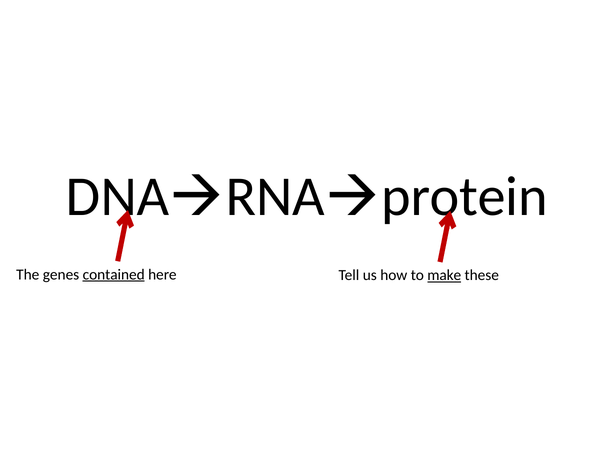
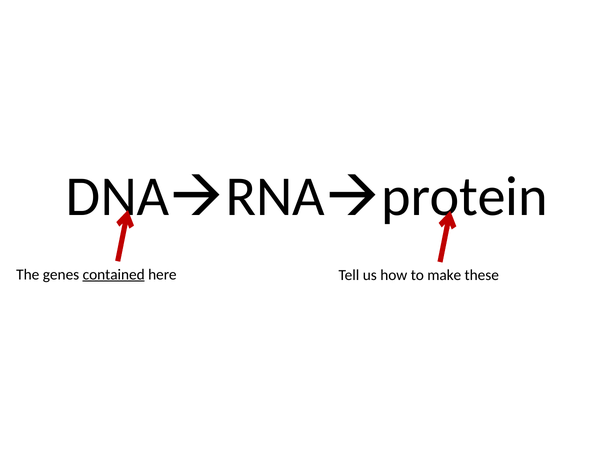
make underline: present -> none
